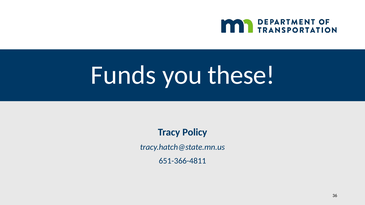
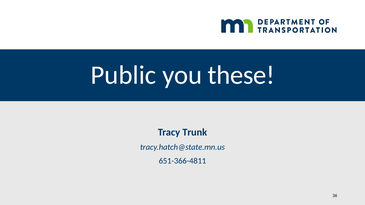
Funds: Funds -> Public
Policy: Policy -> Trunk
